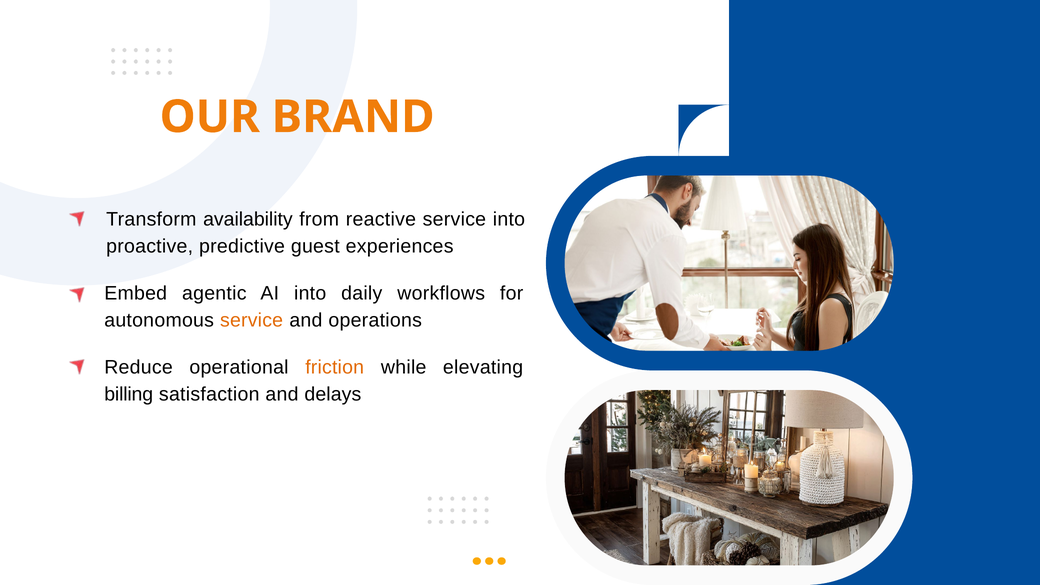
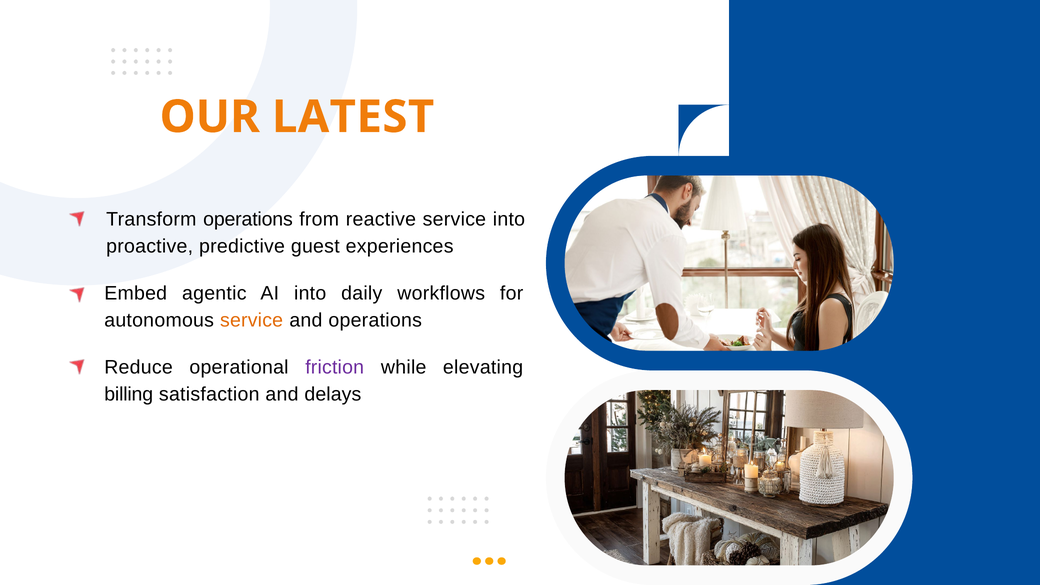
BRAND: BRAND -> LATEST
Transform availability: availability -> operations
friction colour: orange -> purple
